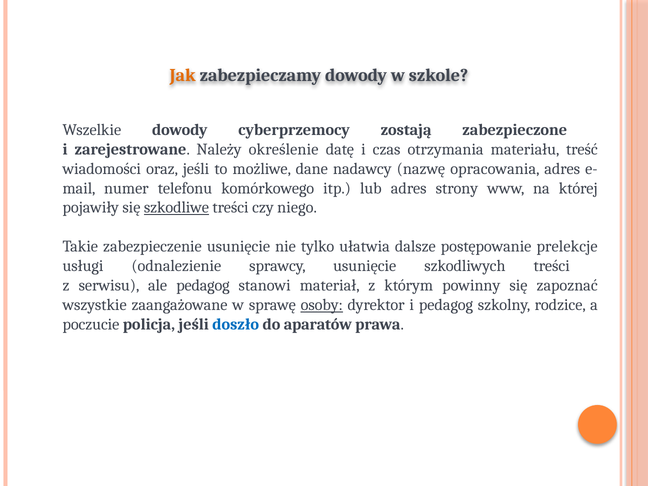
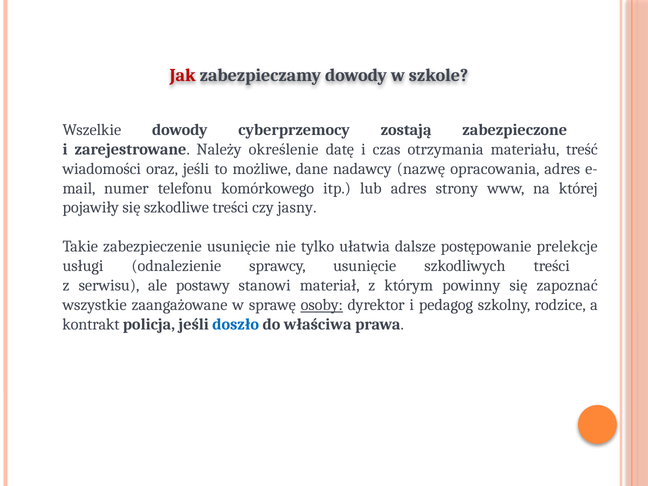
Jak colour: orange -> red
szkodliwe underline: present -> none
niego: niego -> jasny
ale pedagog: pedagog -> postawy
poczucie: poczucie -> kontrakt
aparatów: aparatów -> właściwa
